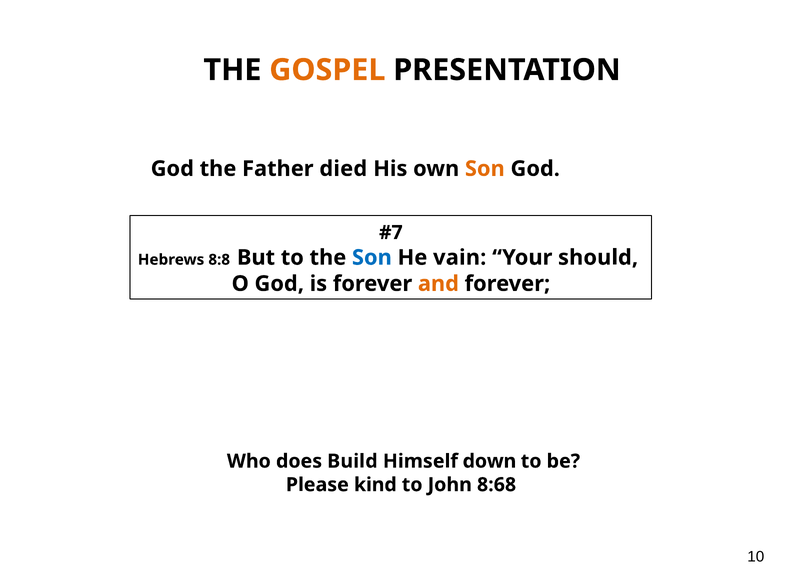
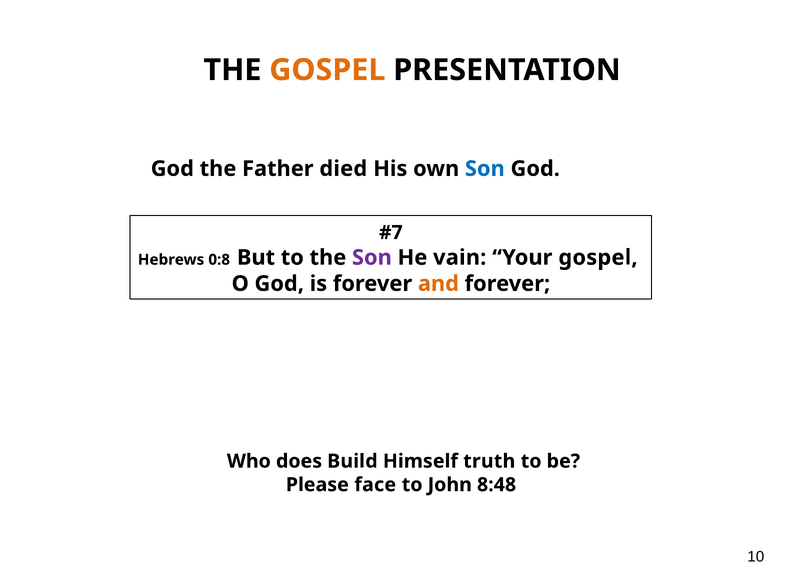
Son at (485, 169) colour: orange -> blue
8:8: 8:8 -> 0:8
Son at (372, 258) colour: blue -> purple
Your should: should -> gospel
down: down -> truth
kind: kind -> face
8:68: 8:68 -> 8:48
